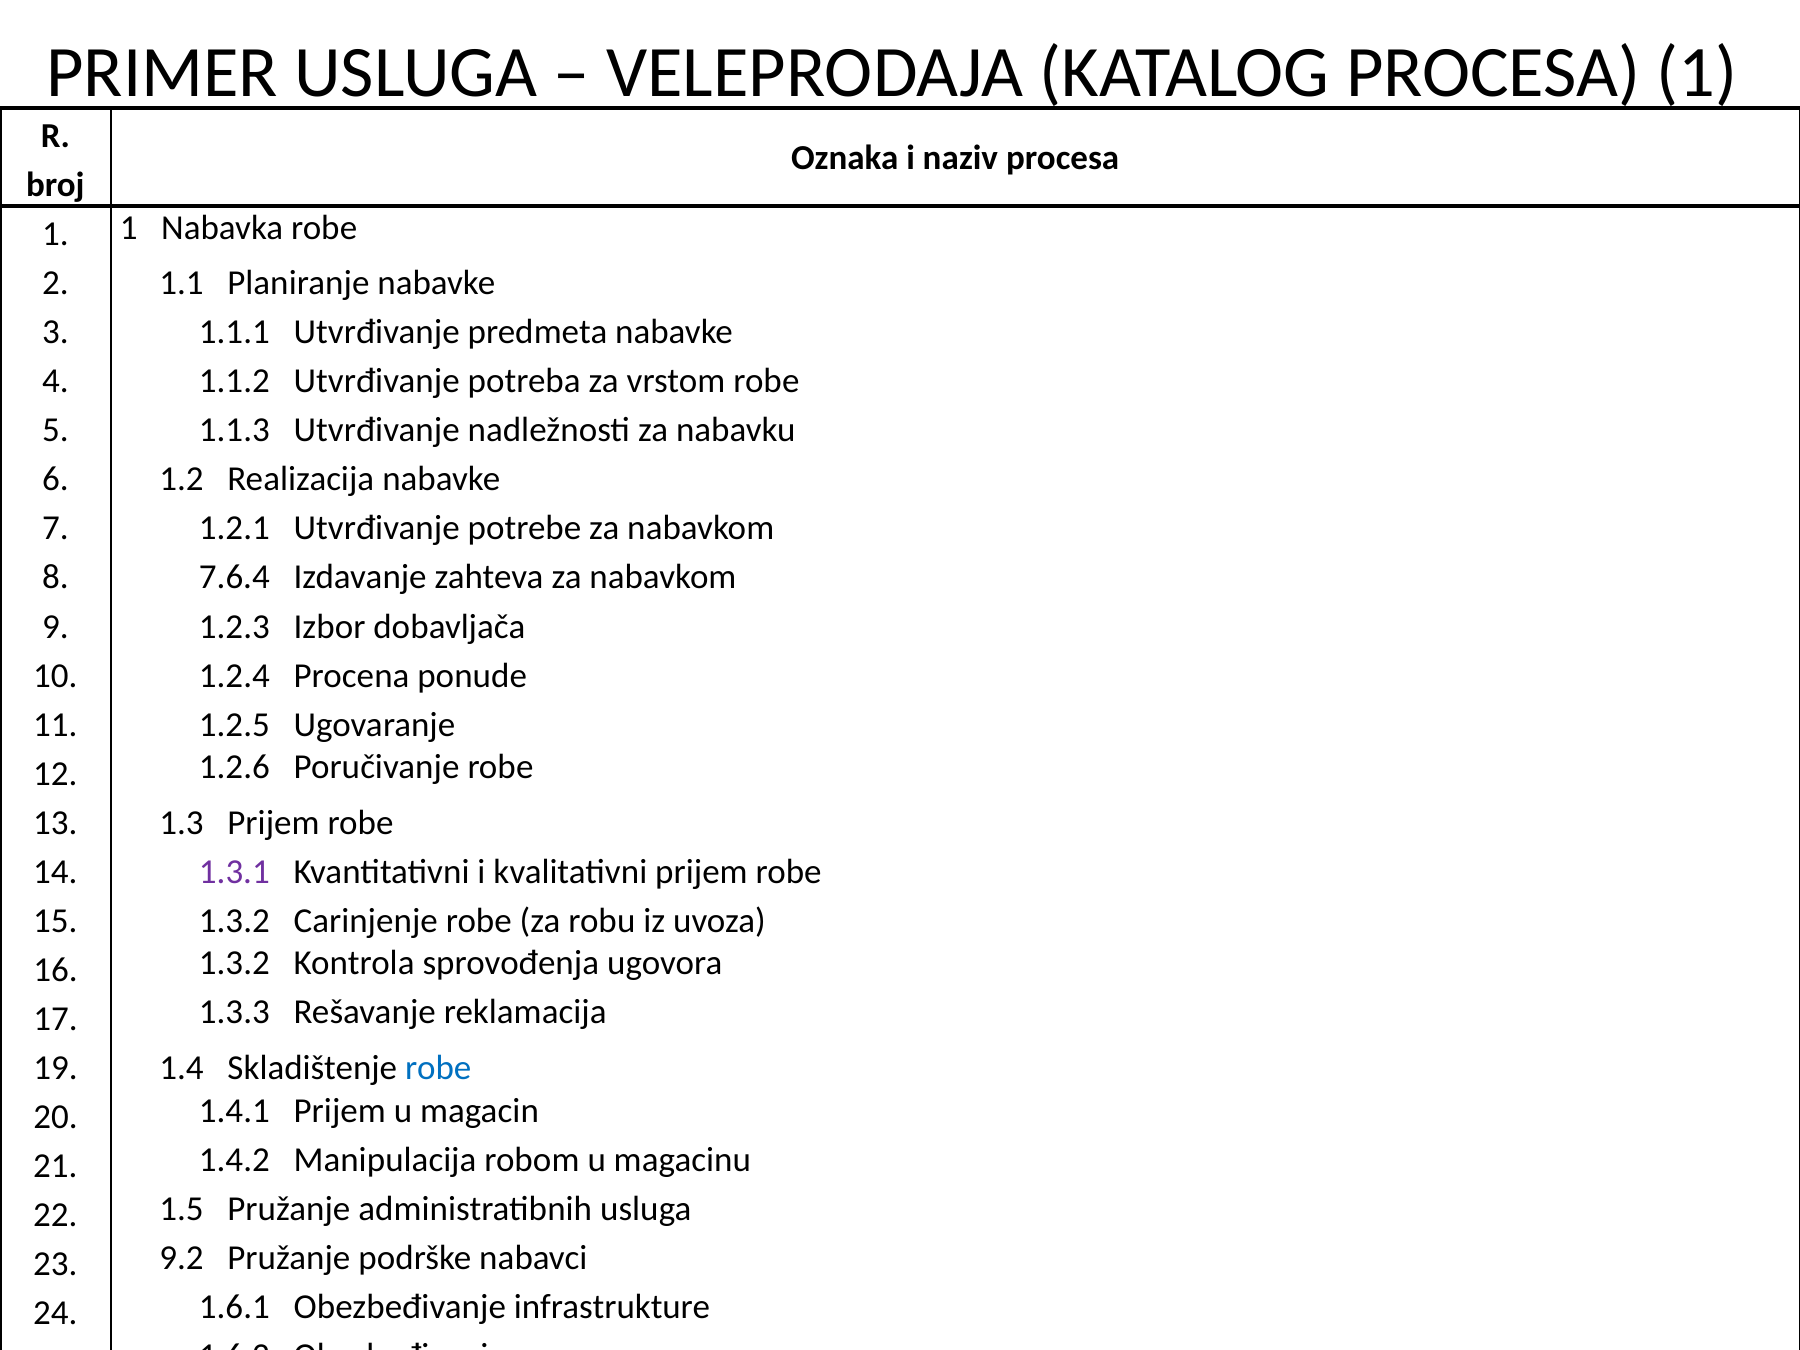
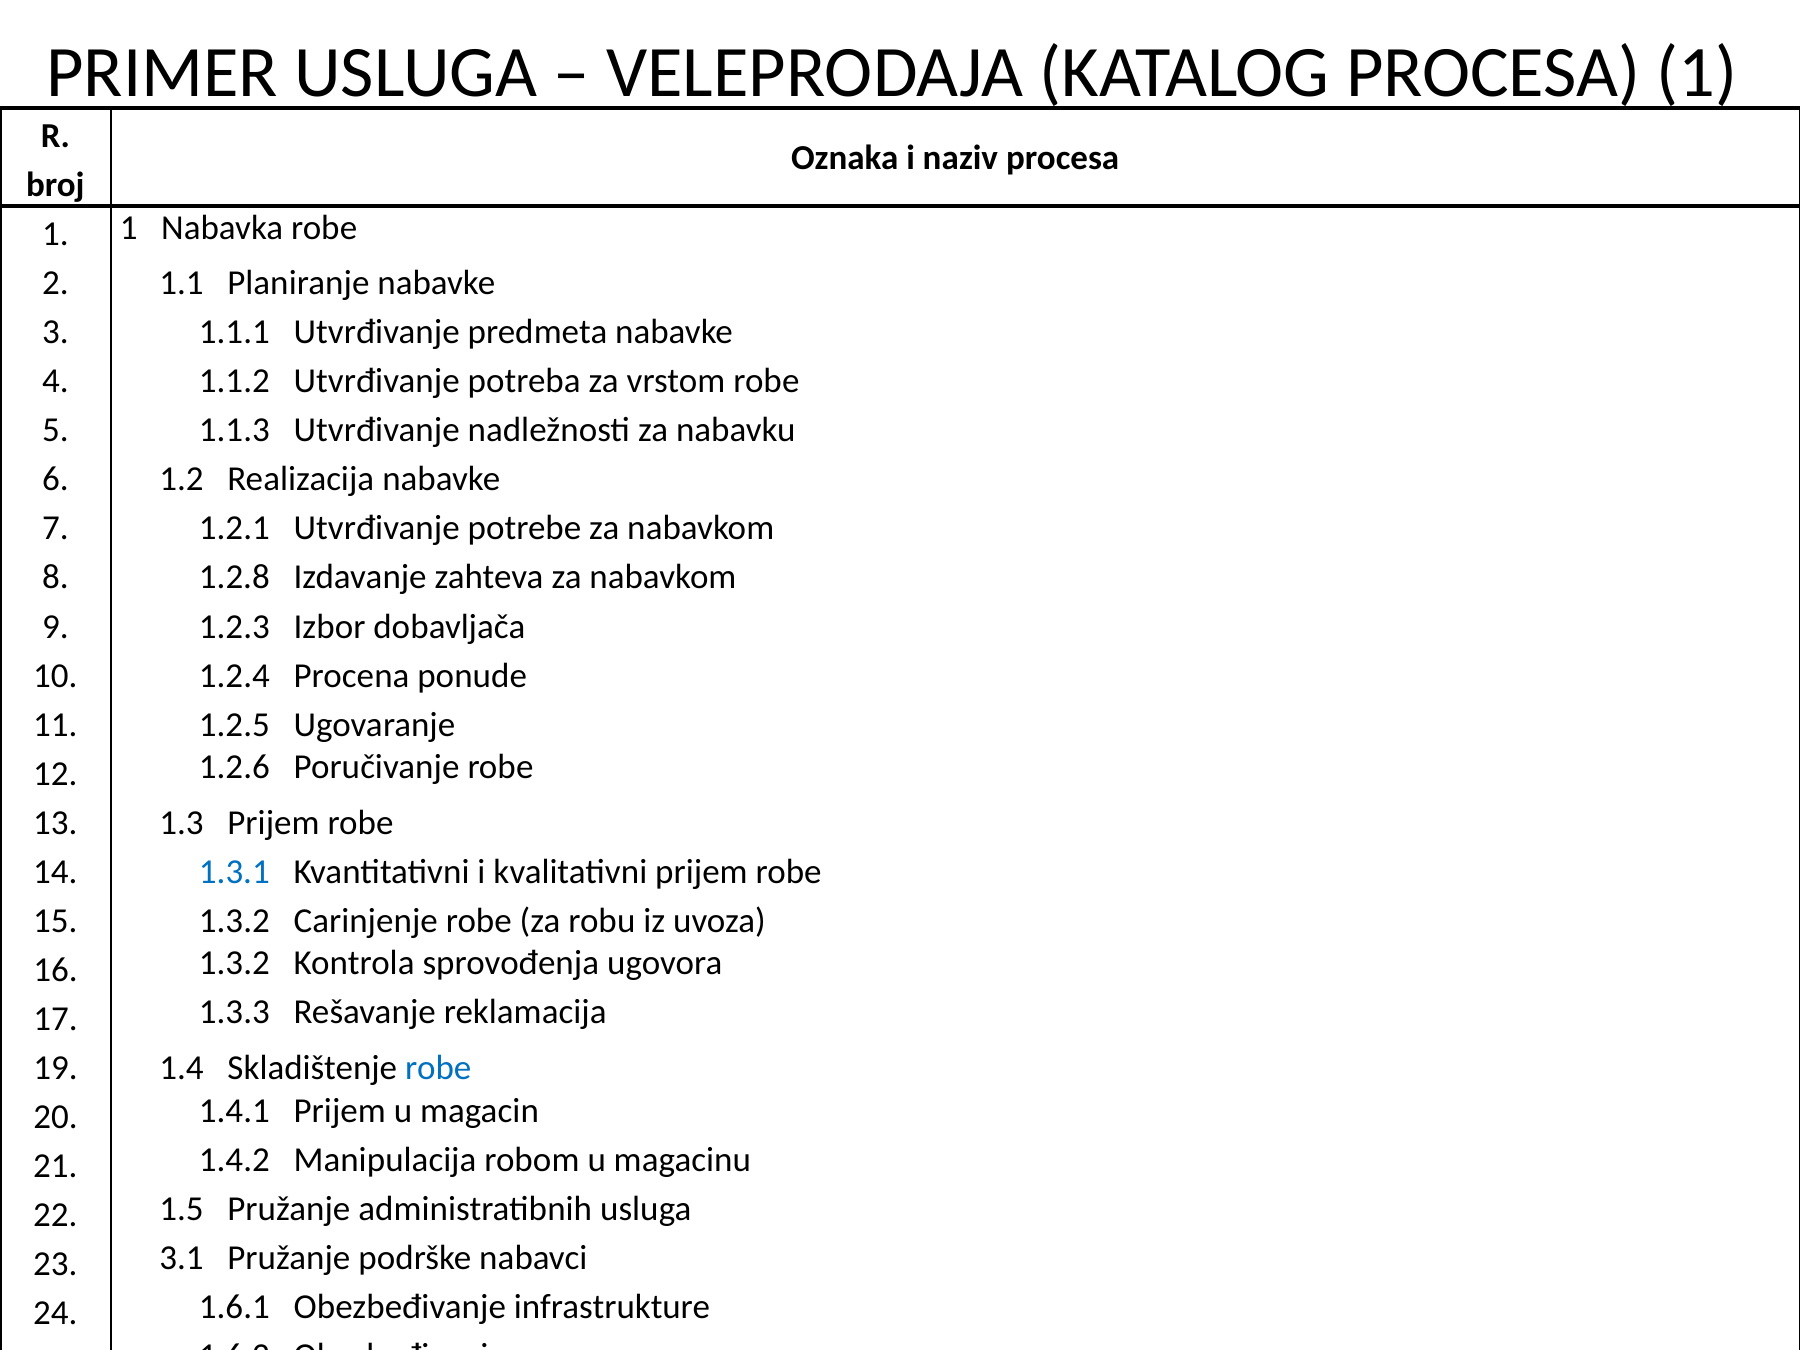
7.6.4: 7.6.4 -> 1.2.8
1.3.1 colour: purple -> blue
9.2: 9.2 -> 3.1
